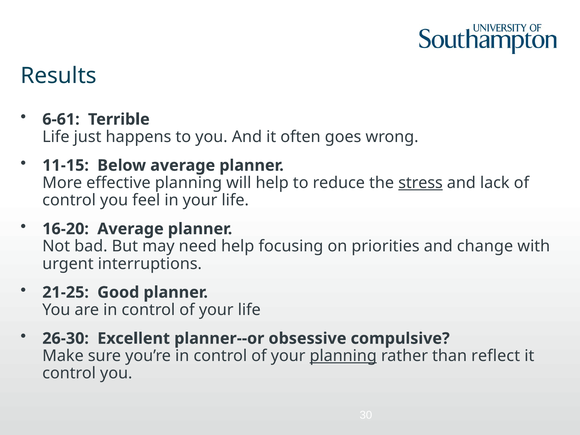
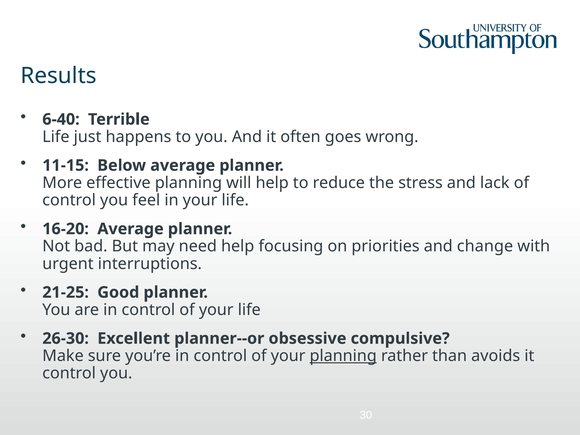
6-61: 6-61 -> 6-40
stress underline: present -> none
reflect: reflect -> avoids
